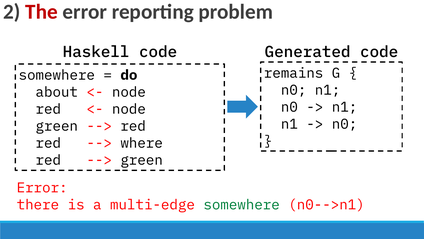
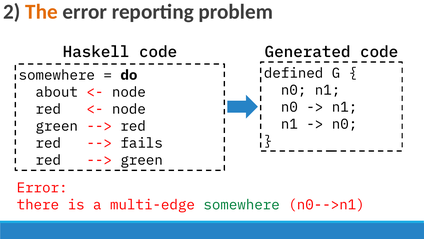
The colour: red -> orange
remains: remains -> defined
where: where -> fails
